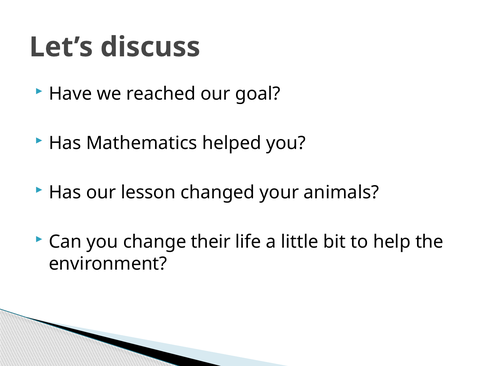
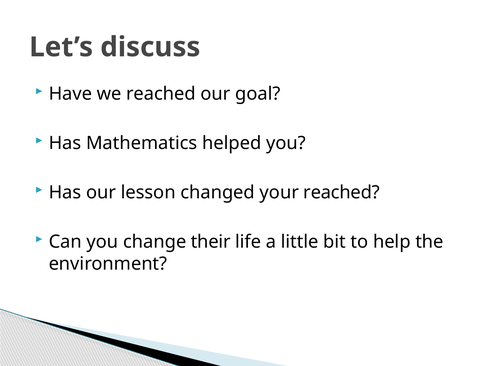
your animals: animals -> reached
